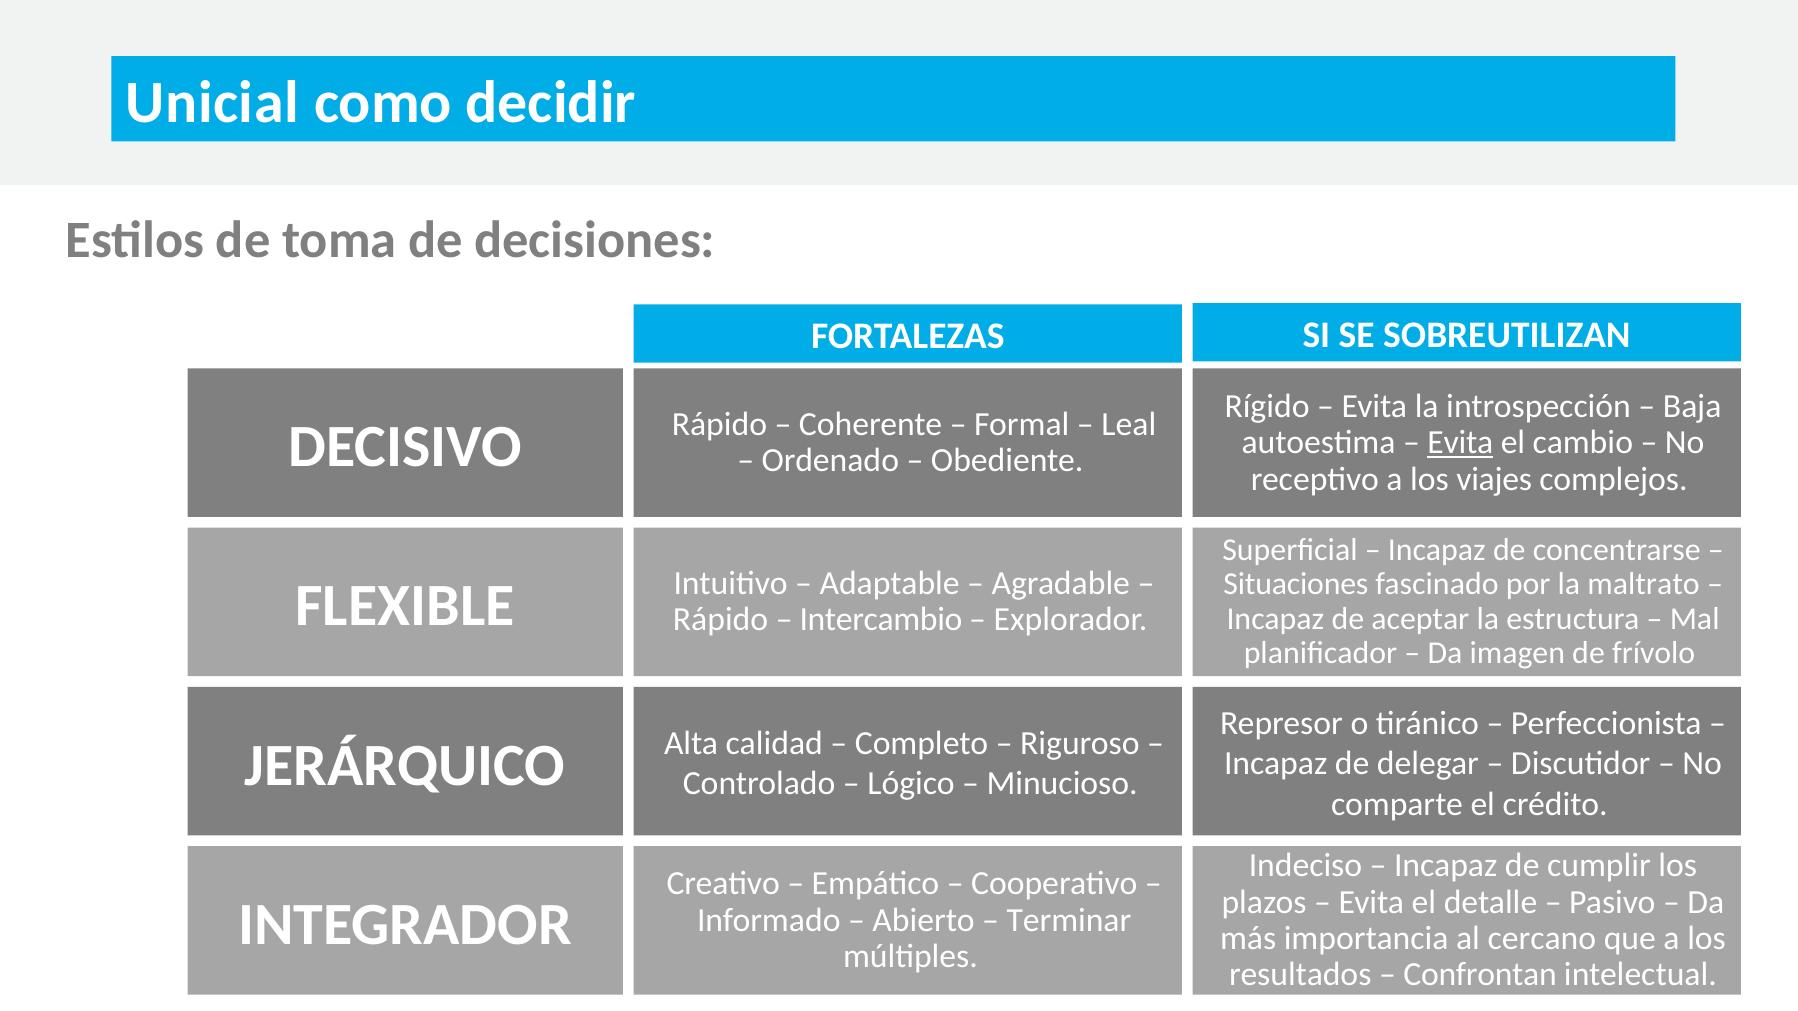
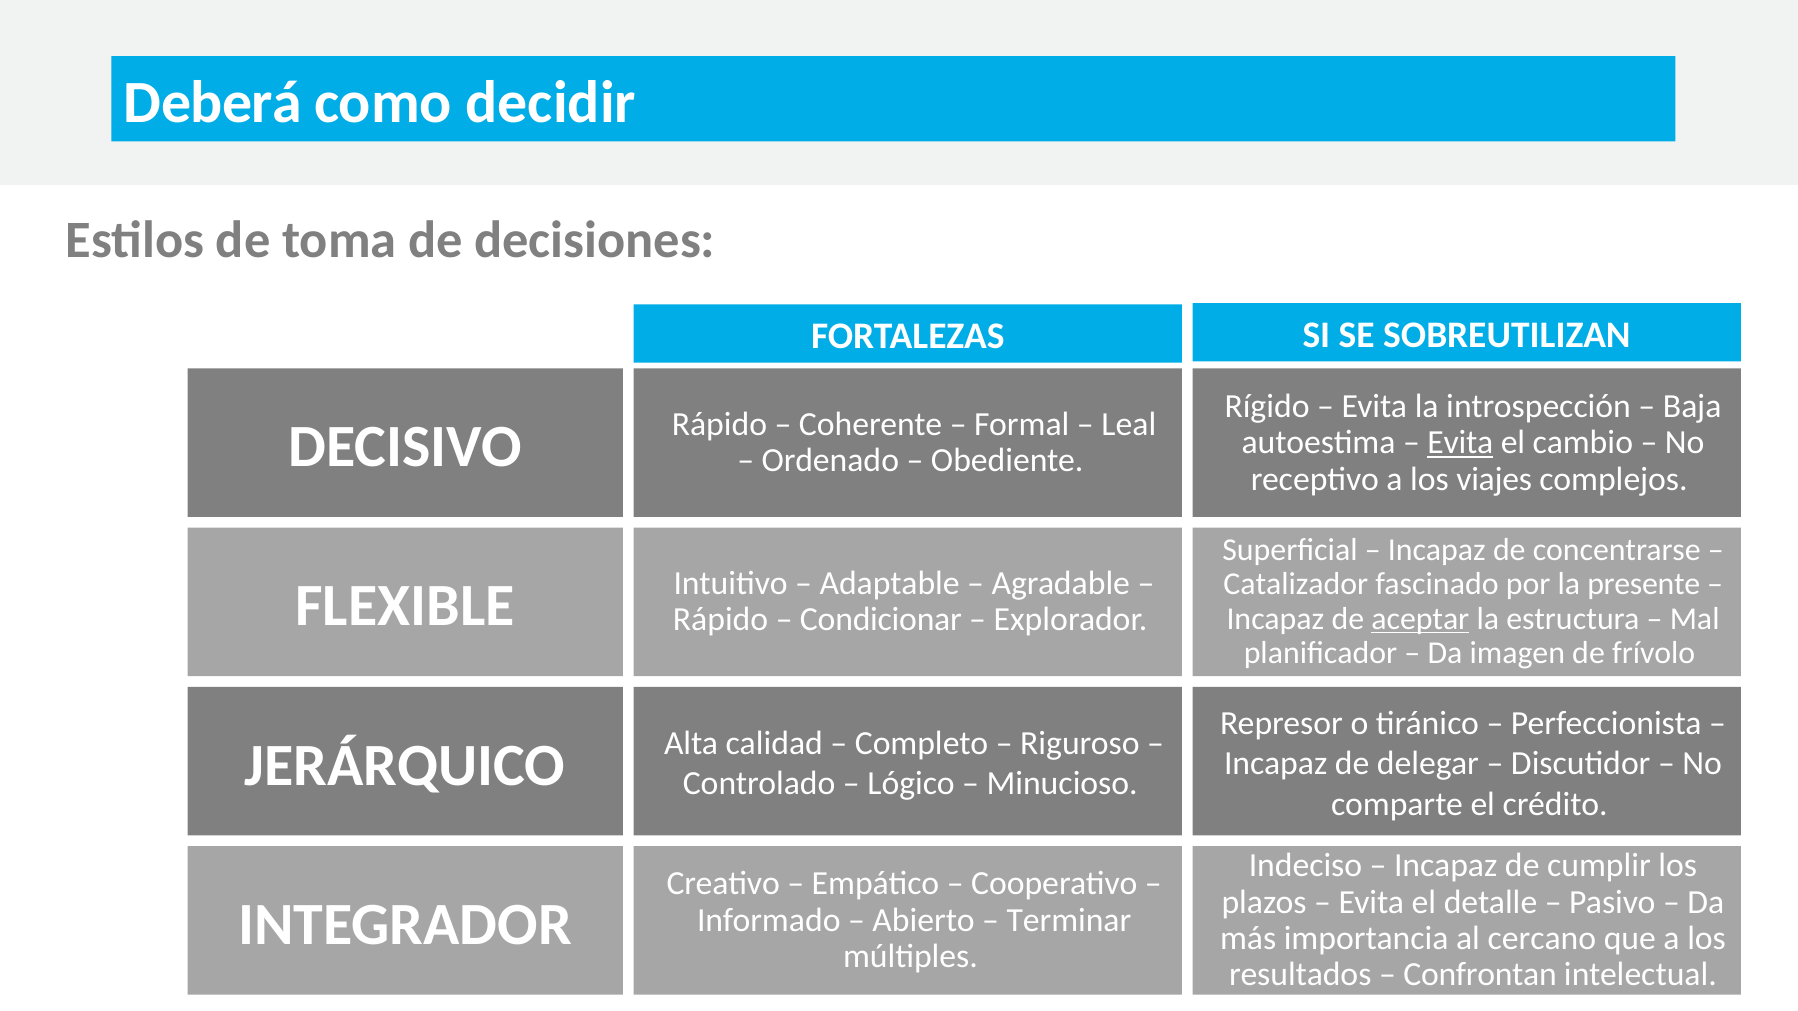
Unicial: Unicial -> Deberá
Situaciones: Situaciones -> Catalizador
maltrato: maltrato -> presente
aceptar underline: none -> present
Intercambio: Intercambio -> Condicionar
